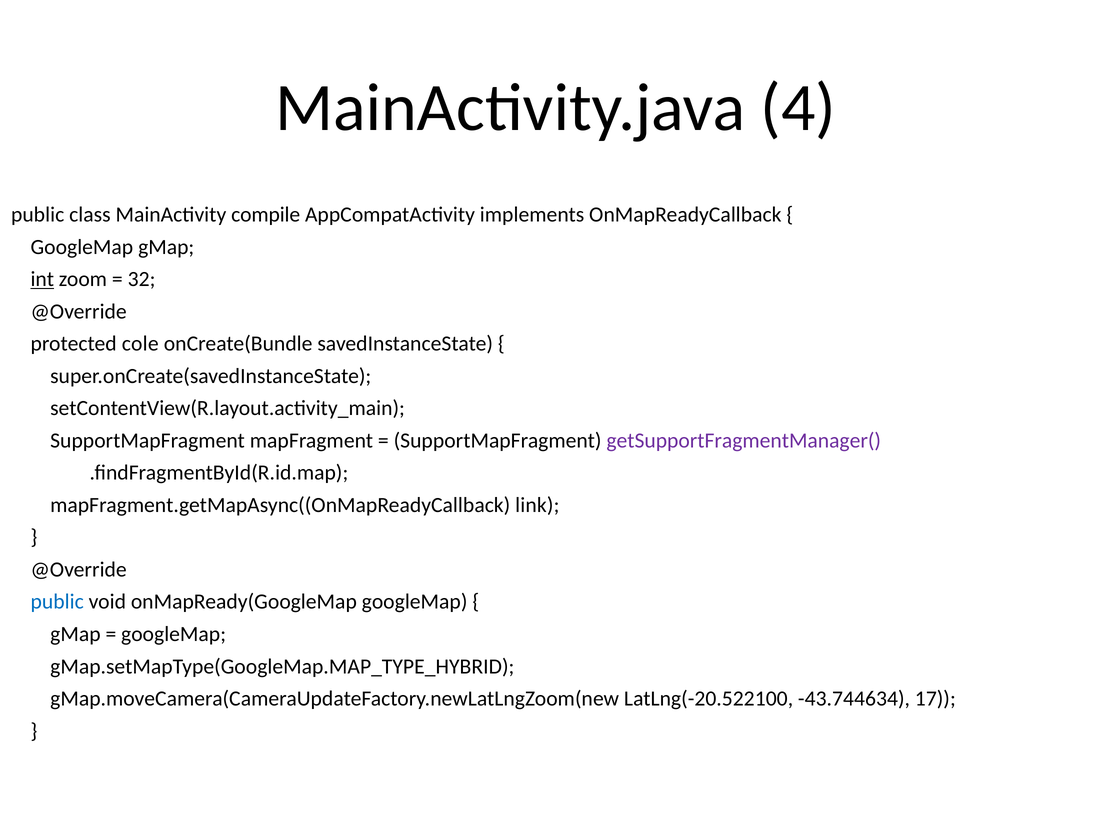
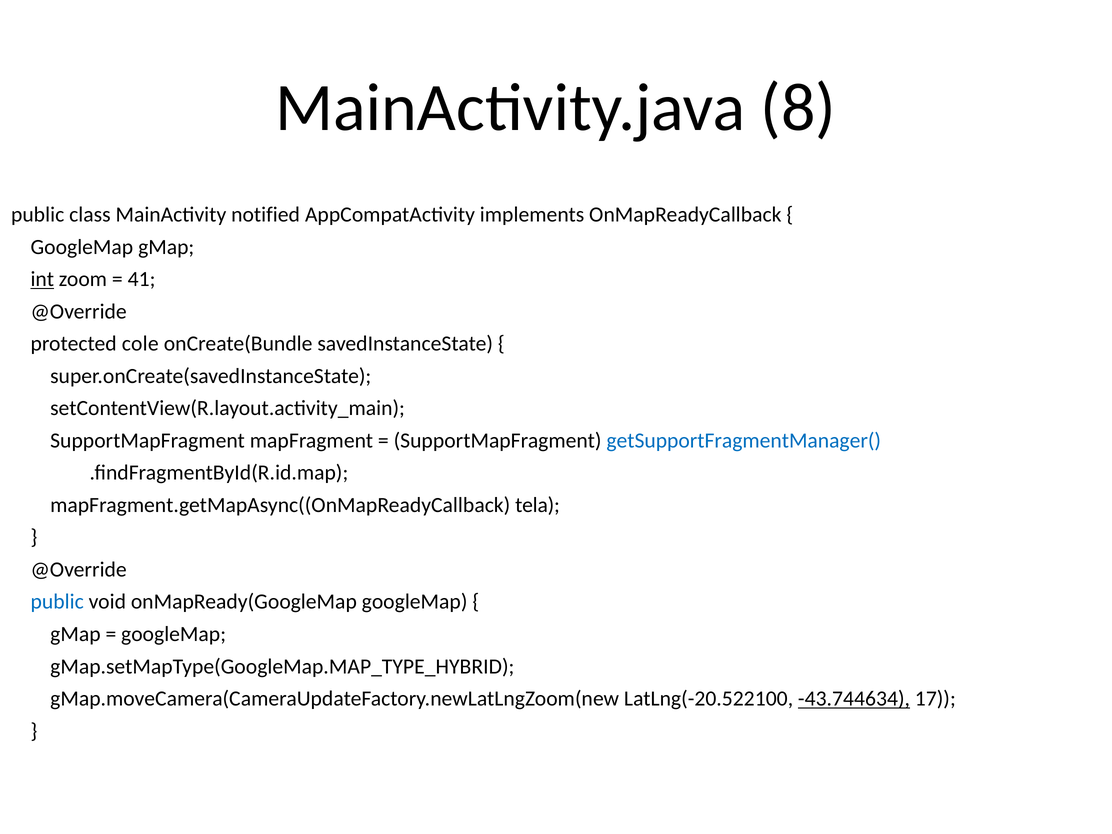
4: 4 -> 8
compile: compile -> notified
32: 32 -> 41
getSupportFragmentManager( colour: purple -> blue
link: link -> tela
-43.744634 underline: none -> present
